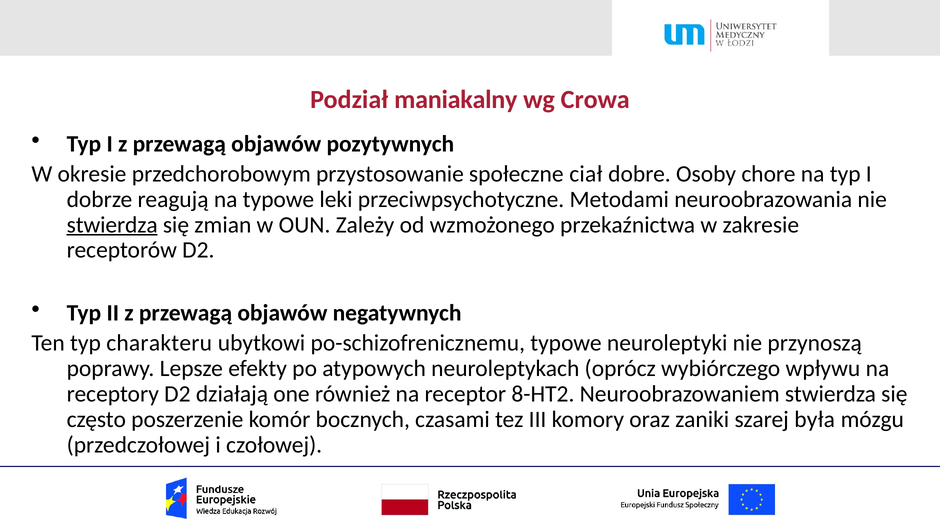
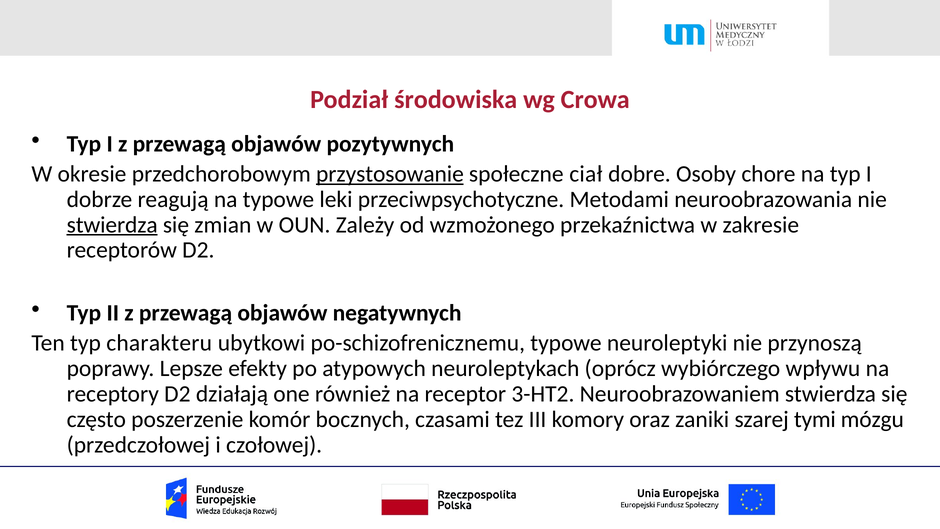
maniakalny: maniakalny -> środowiska
przystosowanie underline: none -> present
8-HT2: 8-HT2 -> 3-HT2
była: była -> tymi
